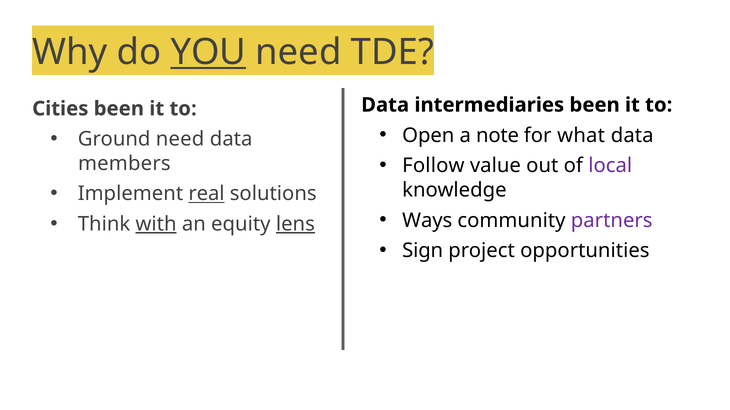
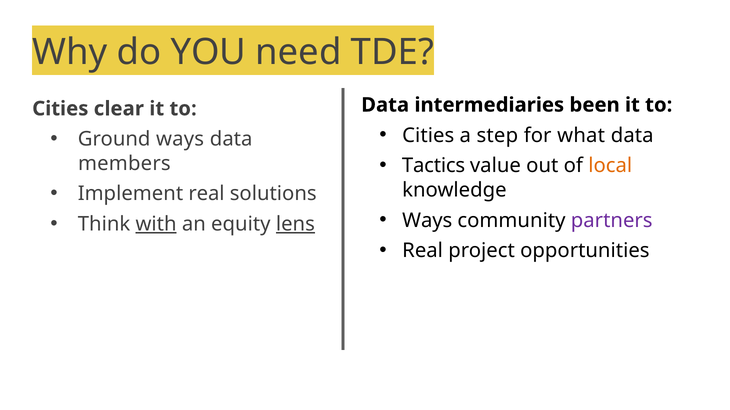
YOU underline: present -> none
Cities been: been -> clear
Open at (428, 136): Open -> Cities
note: note -> step
Ground need: need -> ways
Follow: Follow -> Tactics
local colour: purple -> orange
real at (206, 194) underline: present -> none
Sign at (423, 251): Sign -> Real
